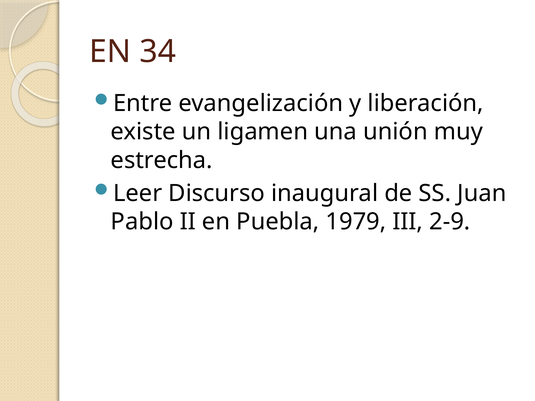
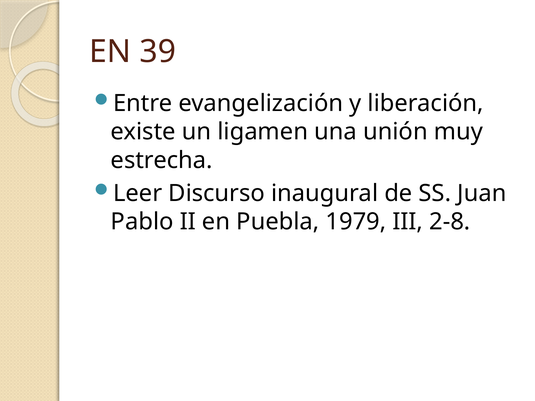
34: 34 -> 39
2-9: 2-9 -> 2-8
